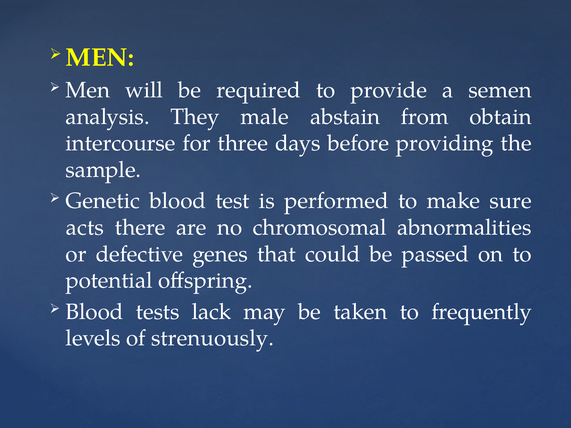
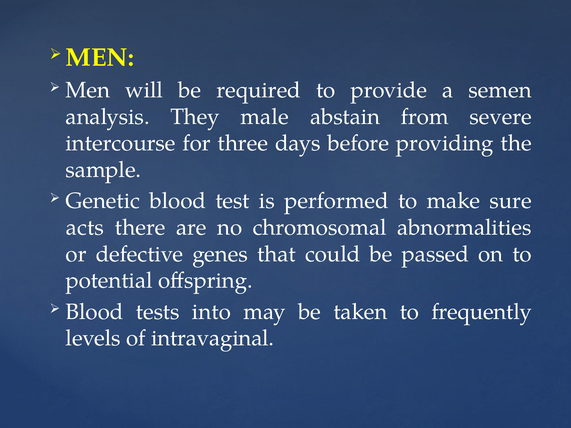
obtain: obtain -> severe
lack: lack -> into
strenuously: strenuously -> intravaginal
